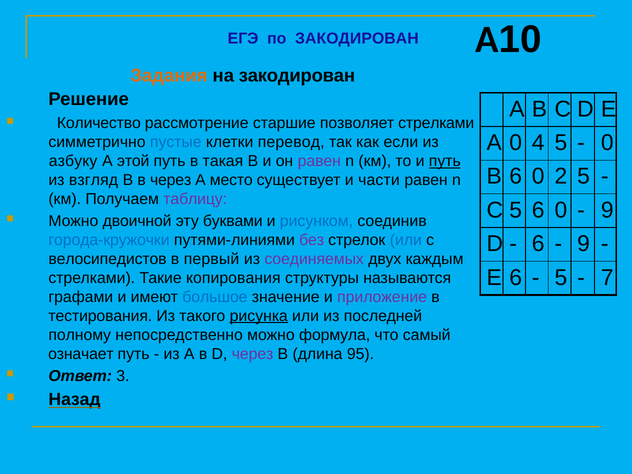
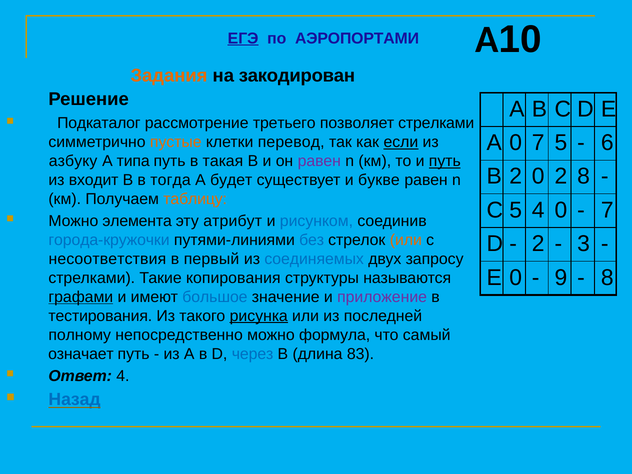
ЕГЭ underline: none -> present
по ЗАКОДИРОВАН: ЗАКОДИРОВАН -> АЭРОПОРТАМИ
Количество: Количество -> Подкаталог
старшие: старшие -> третьего
0 4: 4 -> 7
0 at (607, 143): 0 -> 6
пустые colour: blue -> orange
если underline: none -> present
этой: этой -> типа
B 6: 6 -> 2
2 5: 5 -> 8
взгляд: взгляд -> входит
в через: через -> тогда
место: место -> будет
части: части -> букве
таблицу colour: purple -> orange
5 6: 6 -> 4
9 at (607, 210): 9 -> 7
двоичной: двоичной -> элемента
буквами: буквами -> атрибут
без colour: purple -> blue
или at (406, 240) colour: blue -> orange
6 at (538, 244): 6 -> 2
9 at (584, 244): 9 -> 3
велосипедистов: велосипедистов -> несоответствия
соединяемых colour: purple -> blue
каждым: каждым -> запросу
Е 6: 6 -> 0
5 at (561, 278): 5 -> 9
7 at (607, 278): 7 -> 8
графами underline: none -> present
через at (253, 354) colour: purple -> blue
95: 95 -> 83
Ответ 3: 3 -> 4
Назад colour: black -> blue
